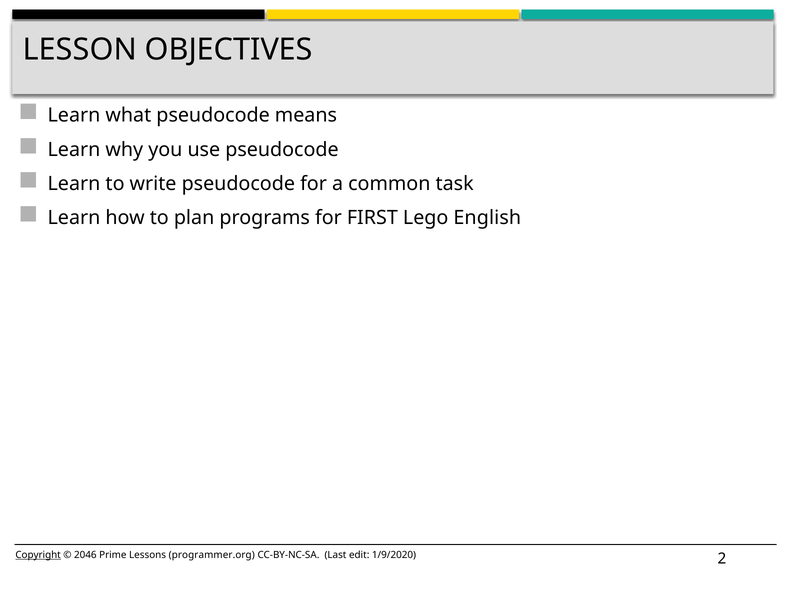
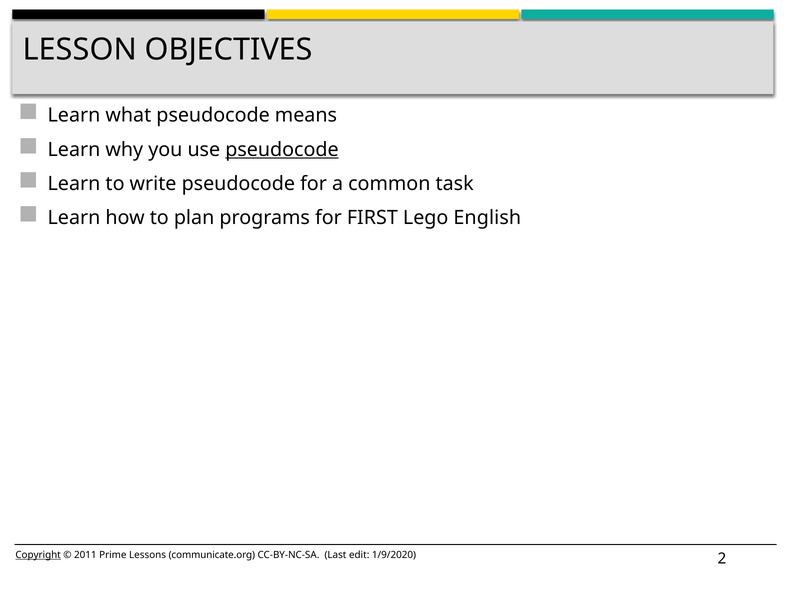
pseudocode at (282, 150) underline: none -> present
2046: 2046 -> 2011
programmer.org: programmer.org -> communicate.org
